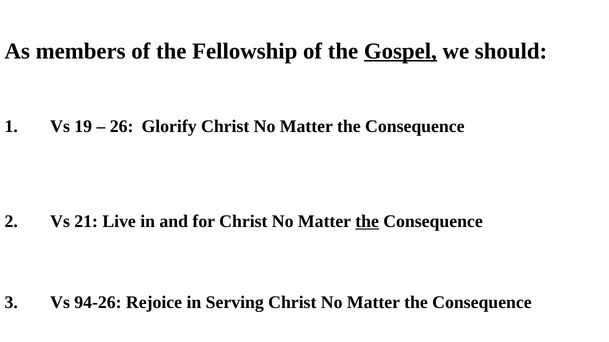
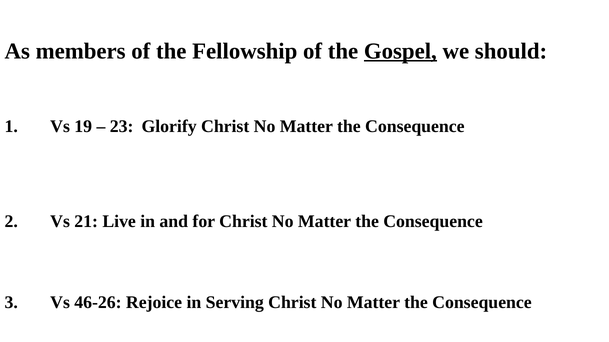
26: 26 -> 23
the at (367, 222) underline: present -> none
94-26: 94-26 -> 46-26
